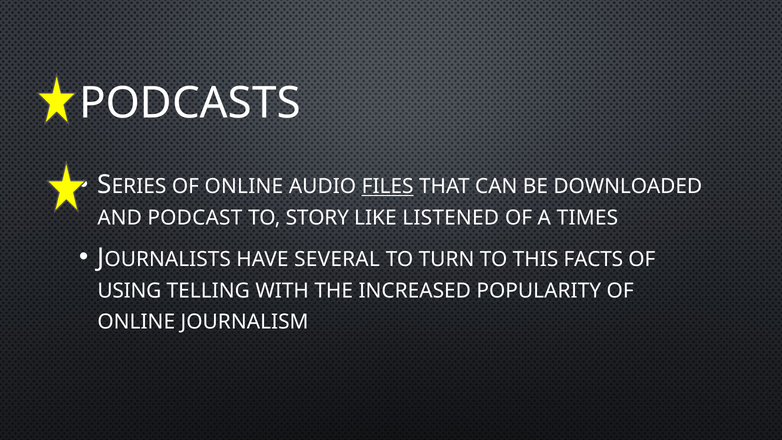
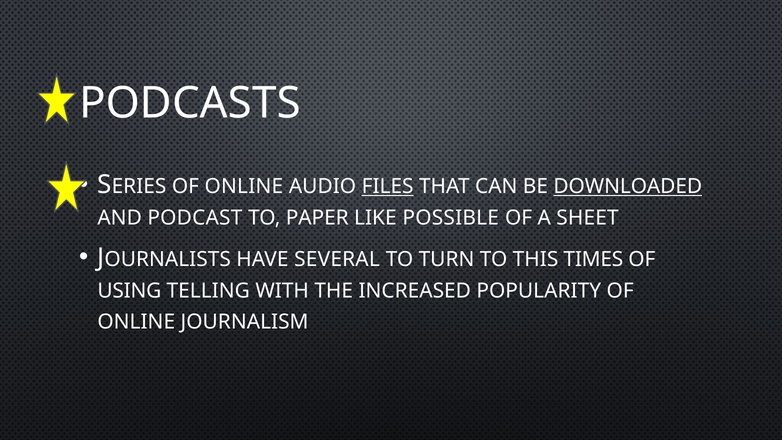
DOWNLOADED underline: none -> present
STORY: STORY -> PAPER
LISTENED: LISTENED -> POSSIBLE
TIMES: TIMES -> SHEET
FACTS: FACTS -> TIMES
